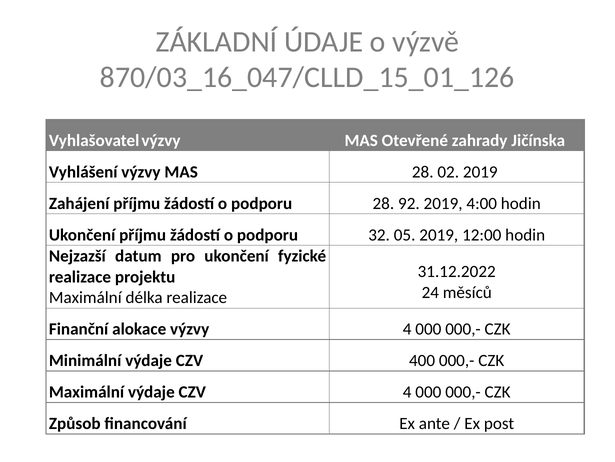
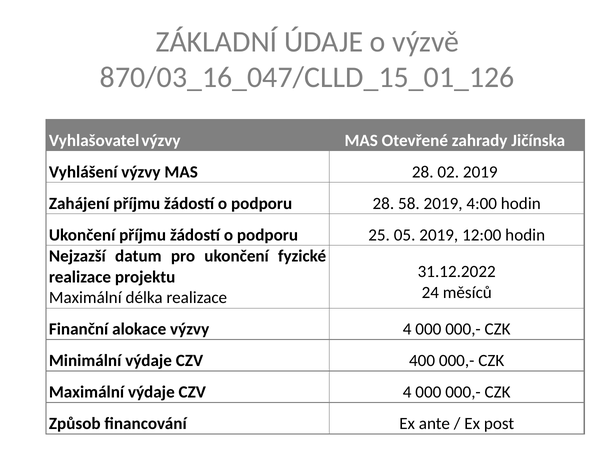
92: 92 -> 58
32: 32 -> 25
